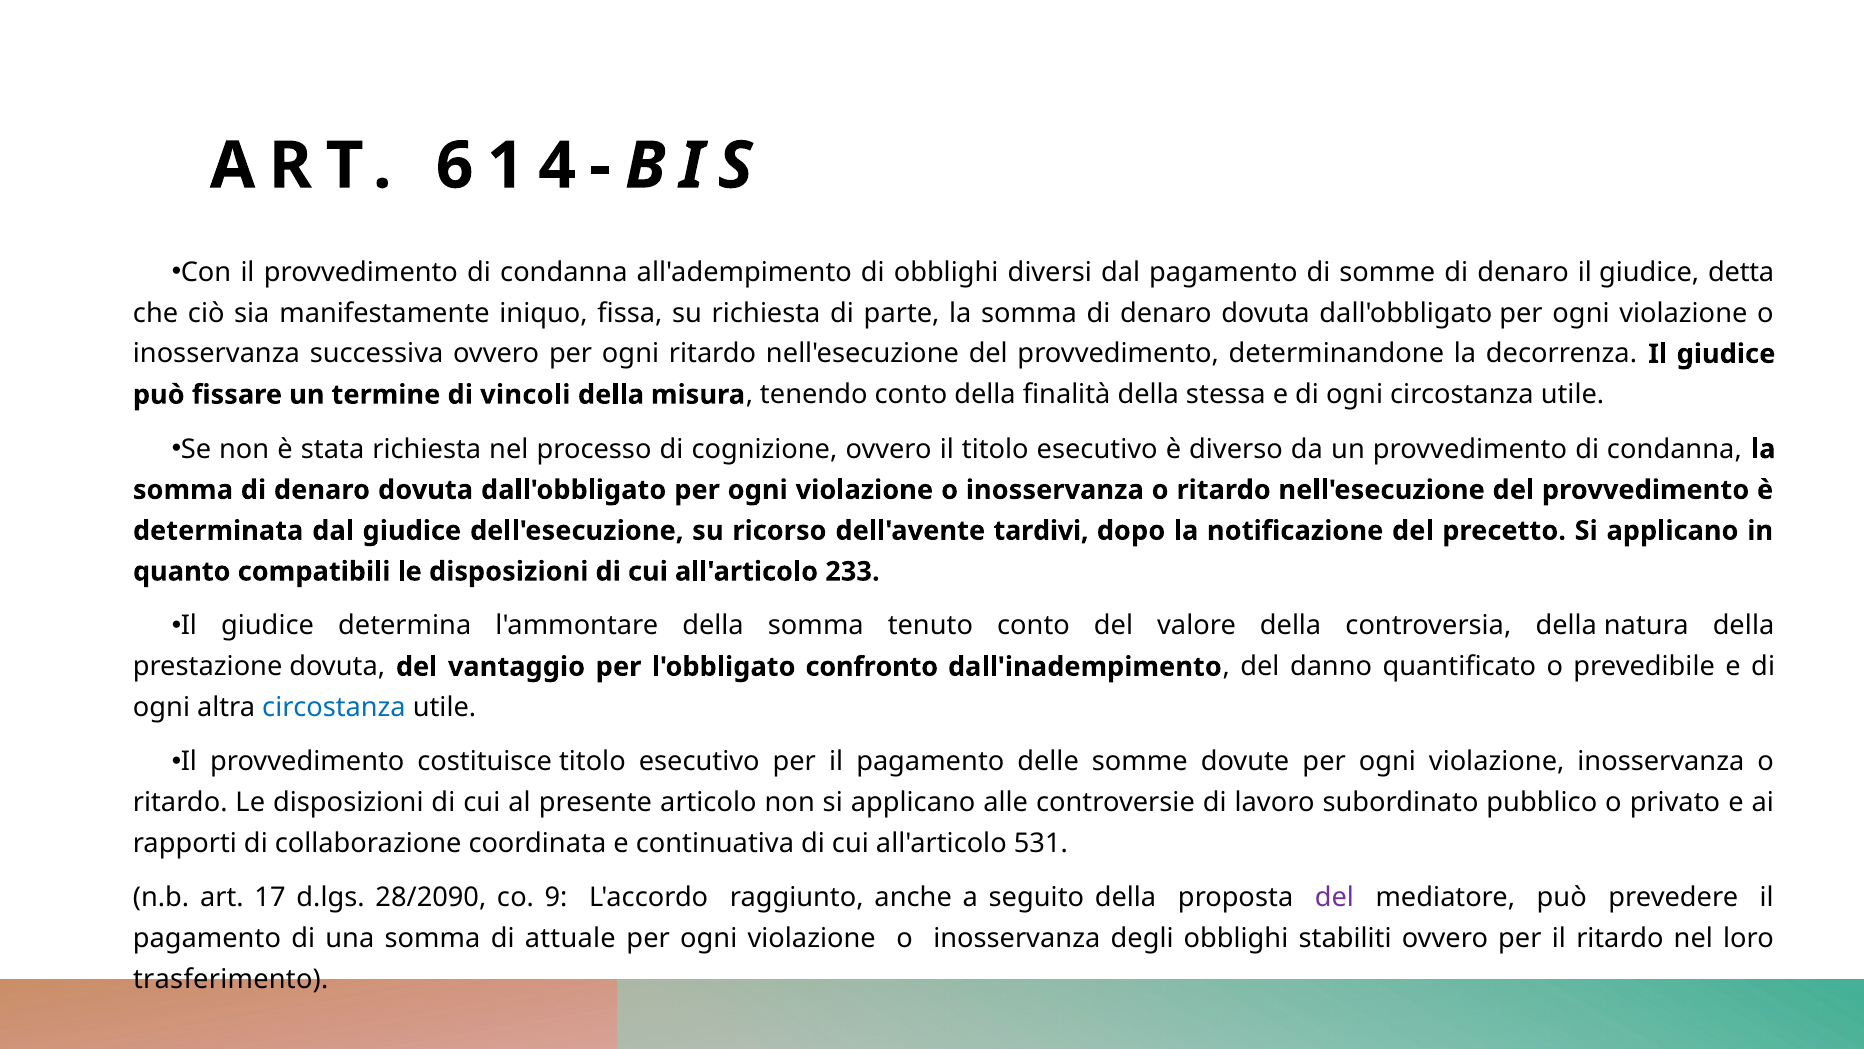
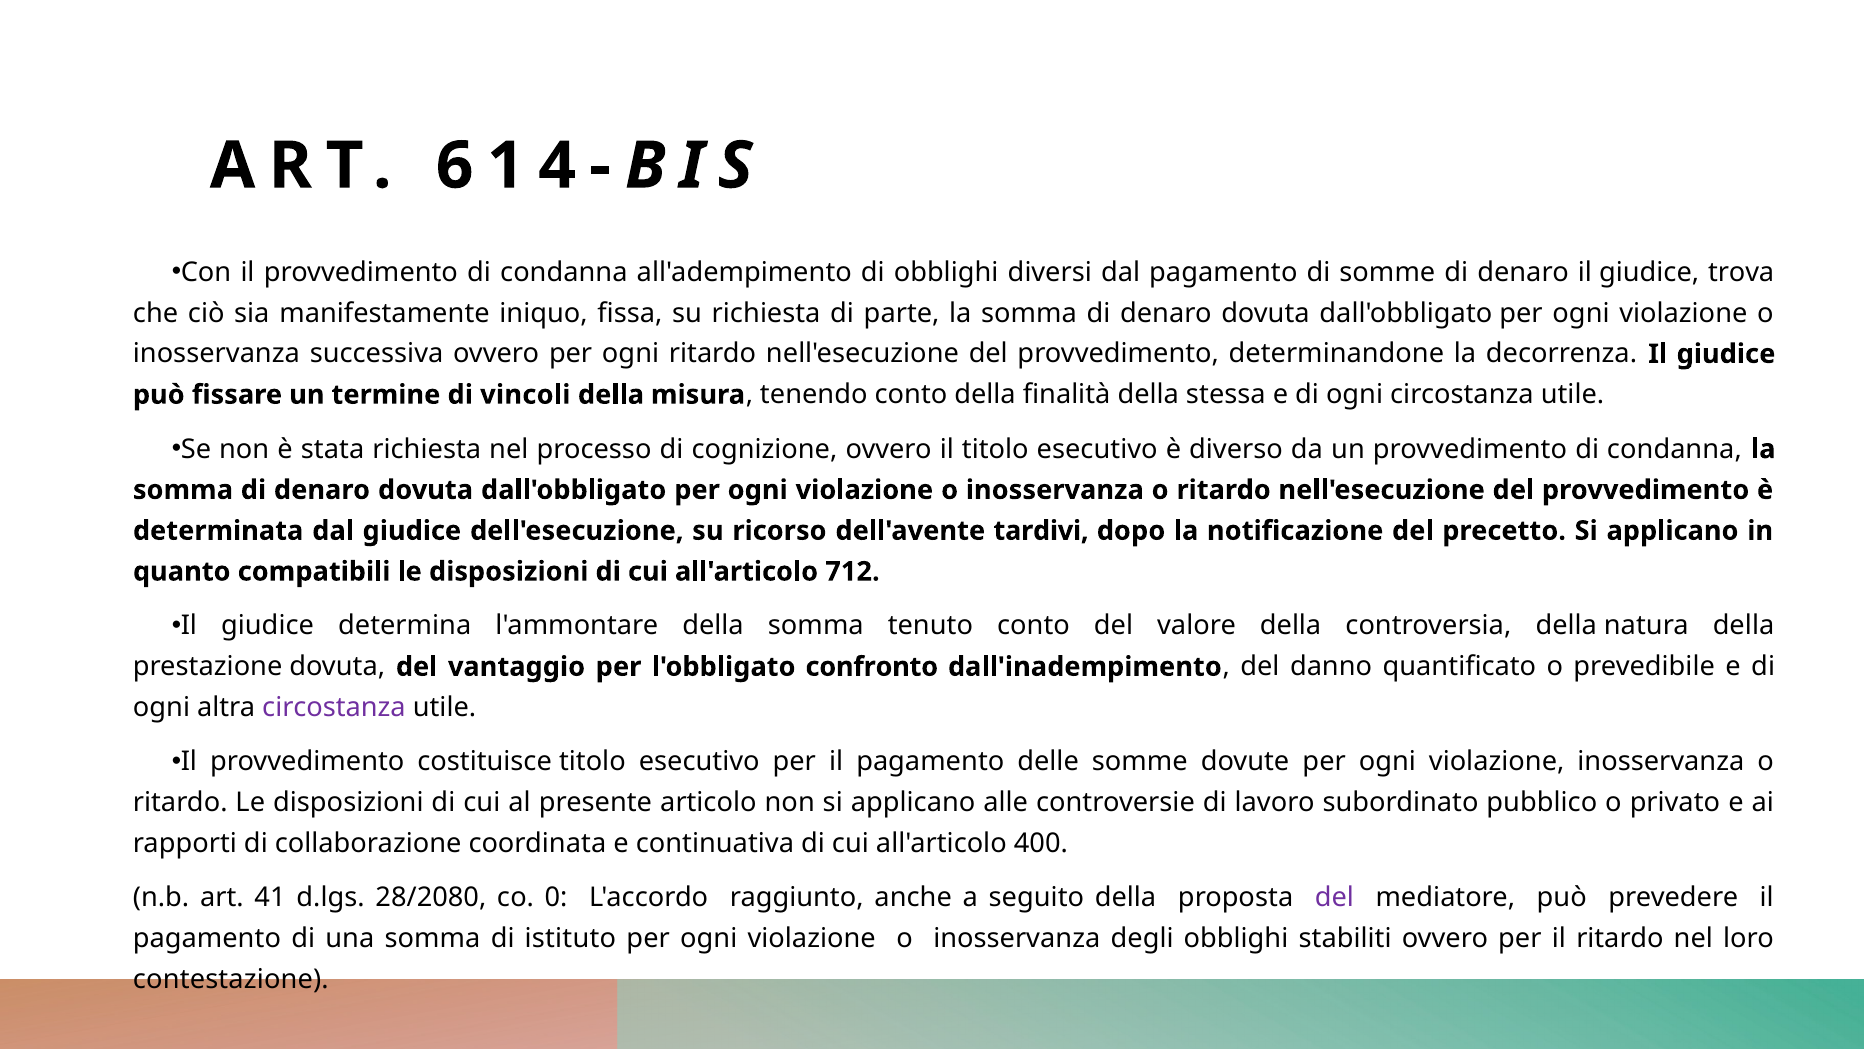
detta: detta -> trova
233: 233 -> 712
circostanza at (334, 707) colour: blue -> purple
531: 531 -> 400
17: 17 -> 41
28/2090: 28/2090 -> 28/2080
9: 9 -> 0
attuale: attuale -> istituto
trasferimento: trasferimento -> contestazione
